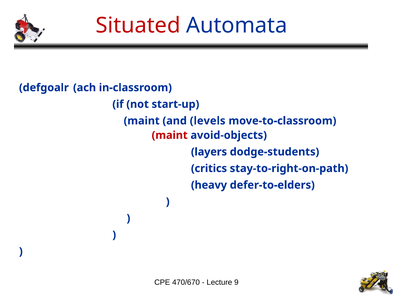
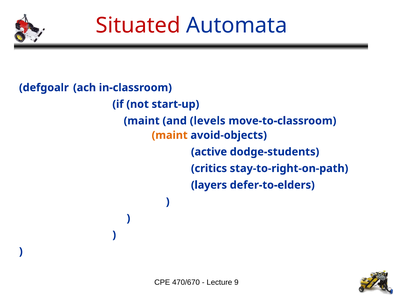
maint at (170, 135) colour: red -> orange
layers: layers -> active
heavy: heavy -> layers
